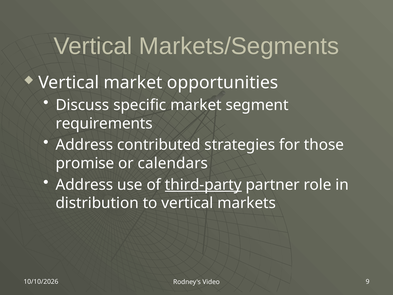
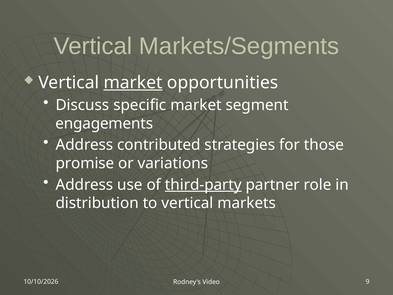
market at (133, 82) underline: none -> present
requirements: requirements -> engagements
calendars: calendars -> variations
